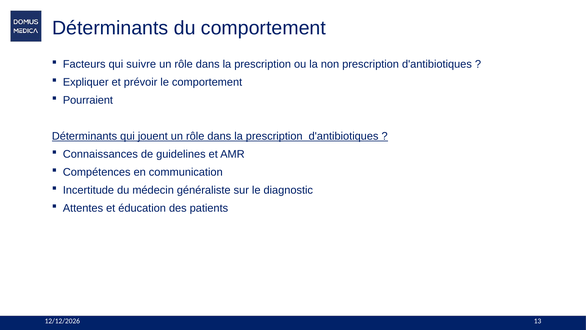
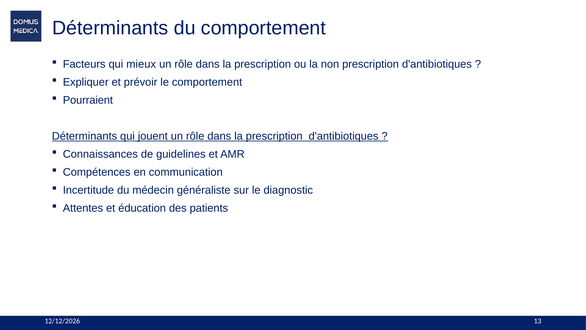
suivre: suivre -> mieux
